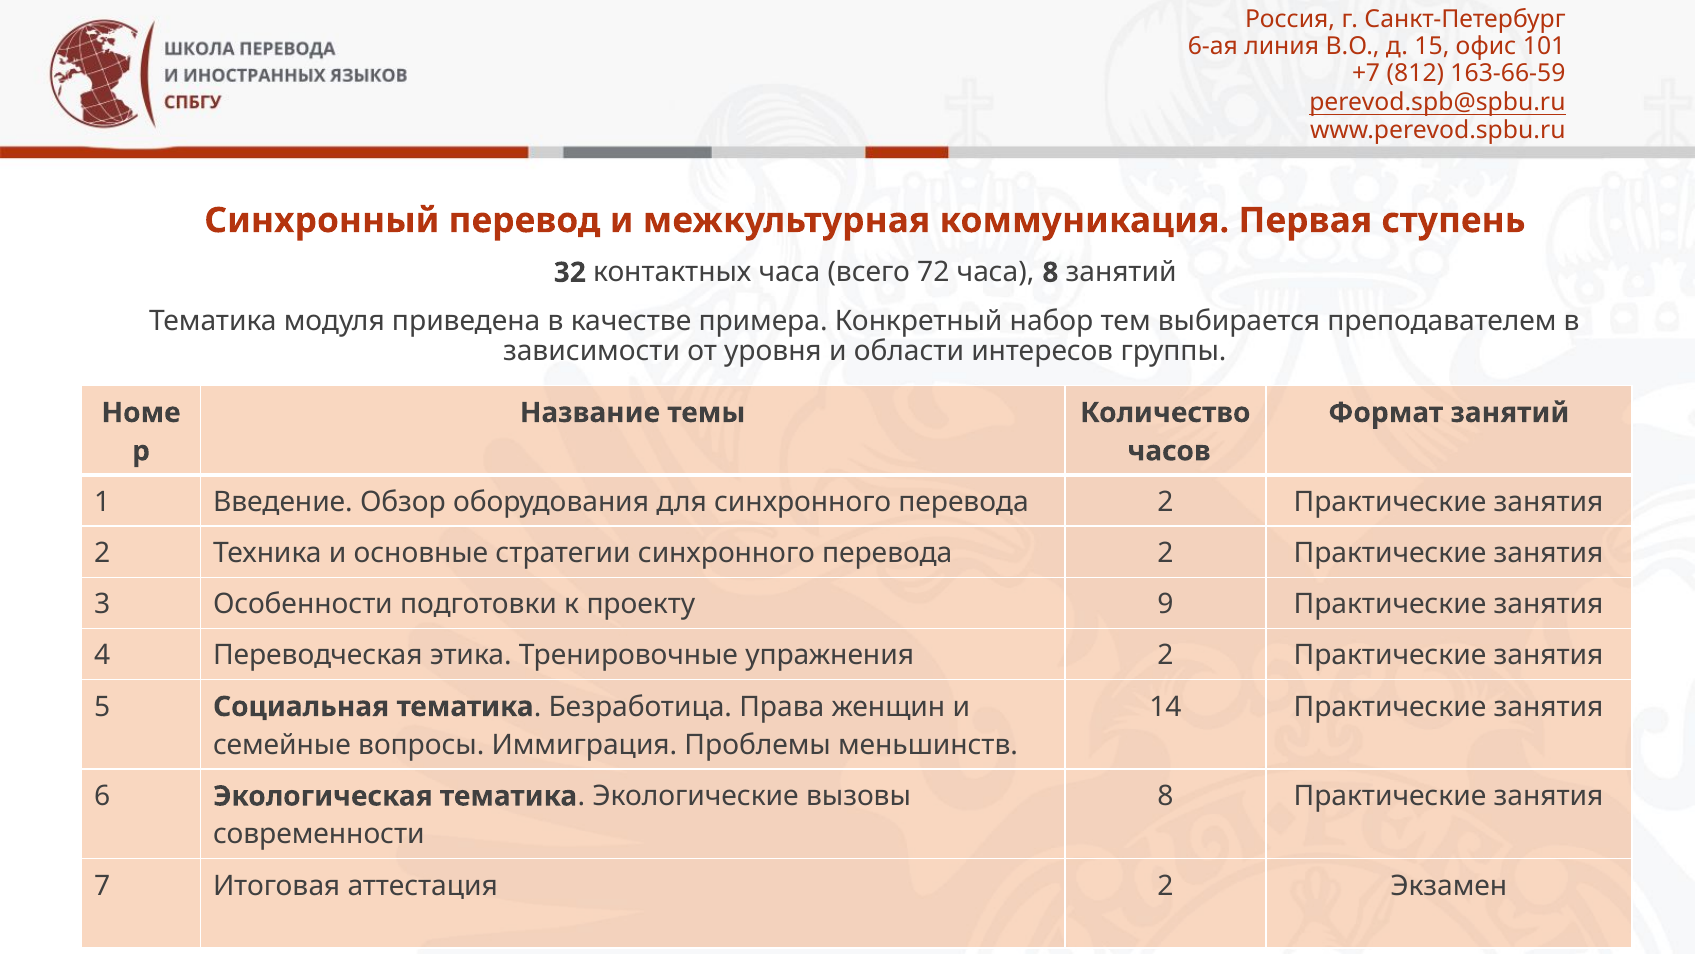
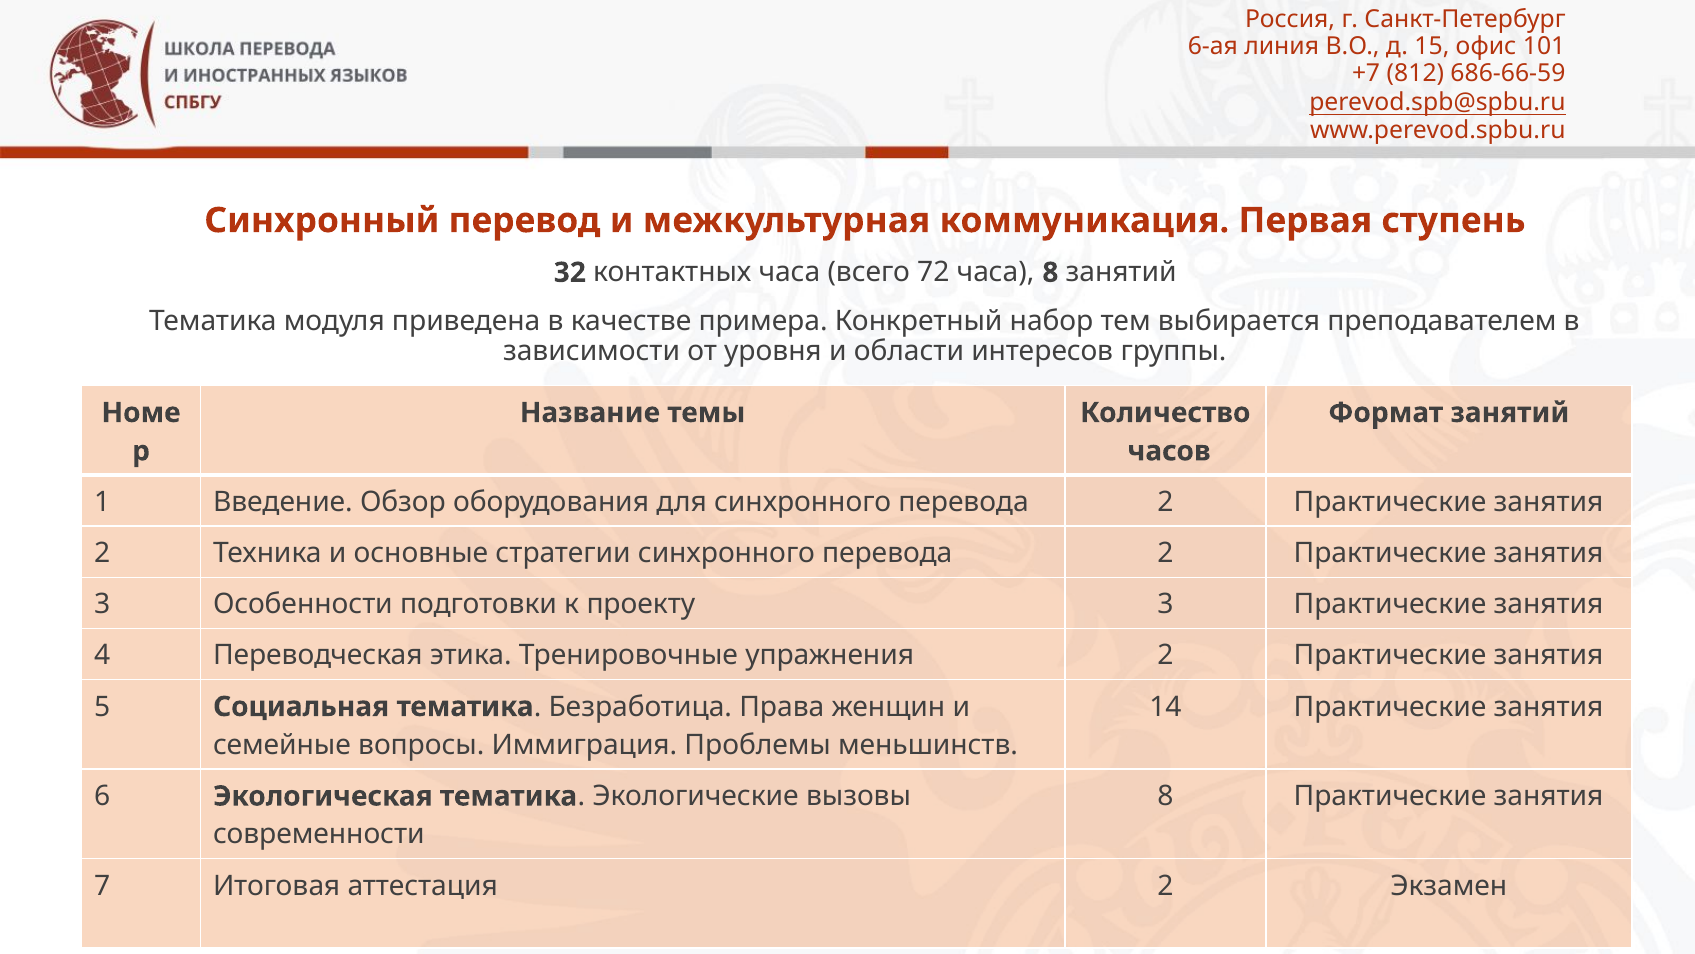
163-66-59: 163-66-59 -> 686-66-59
проекту 9: 9 -> 3
